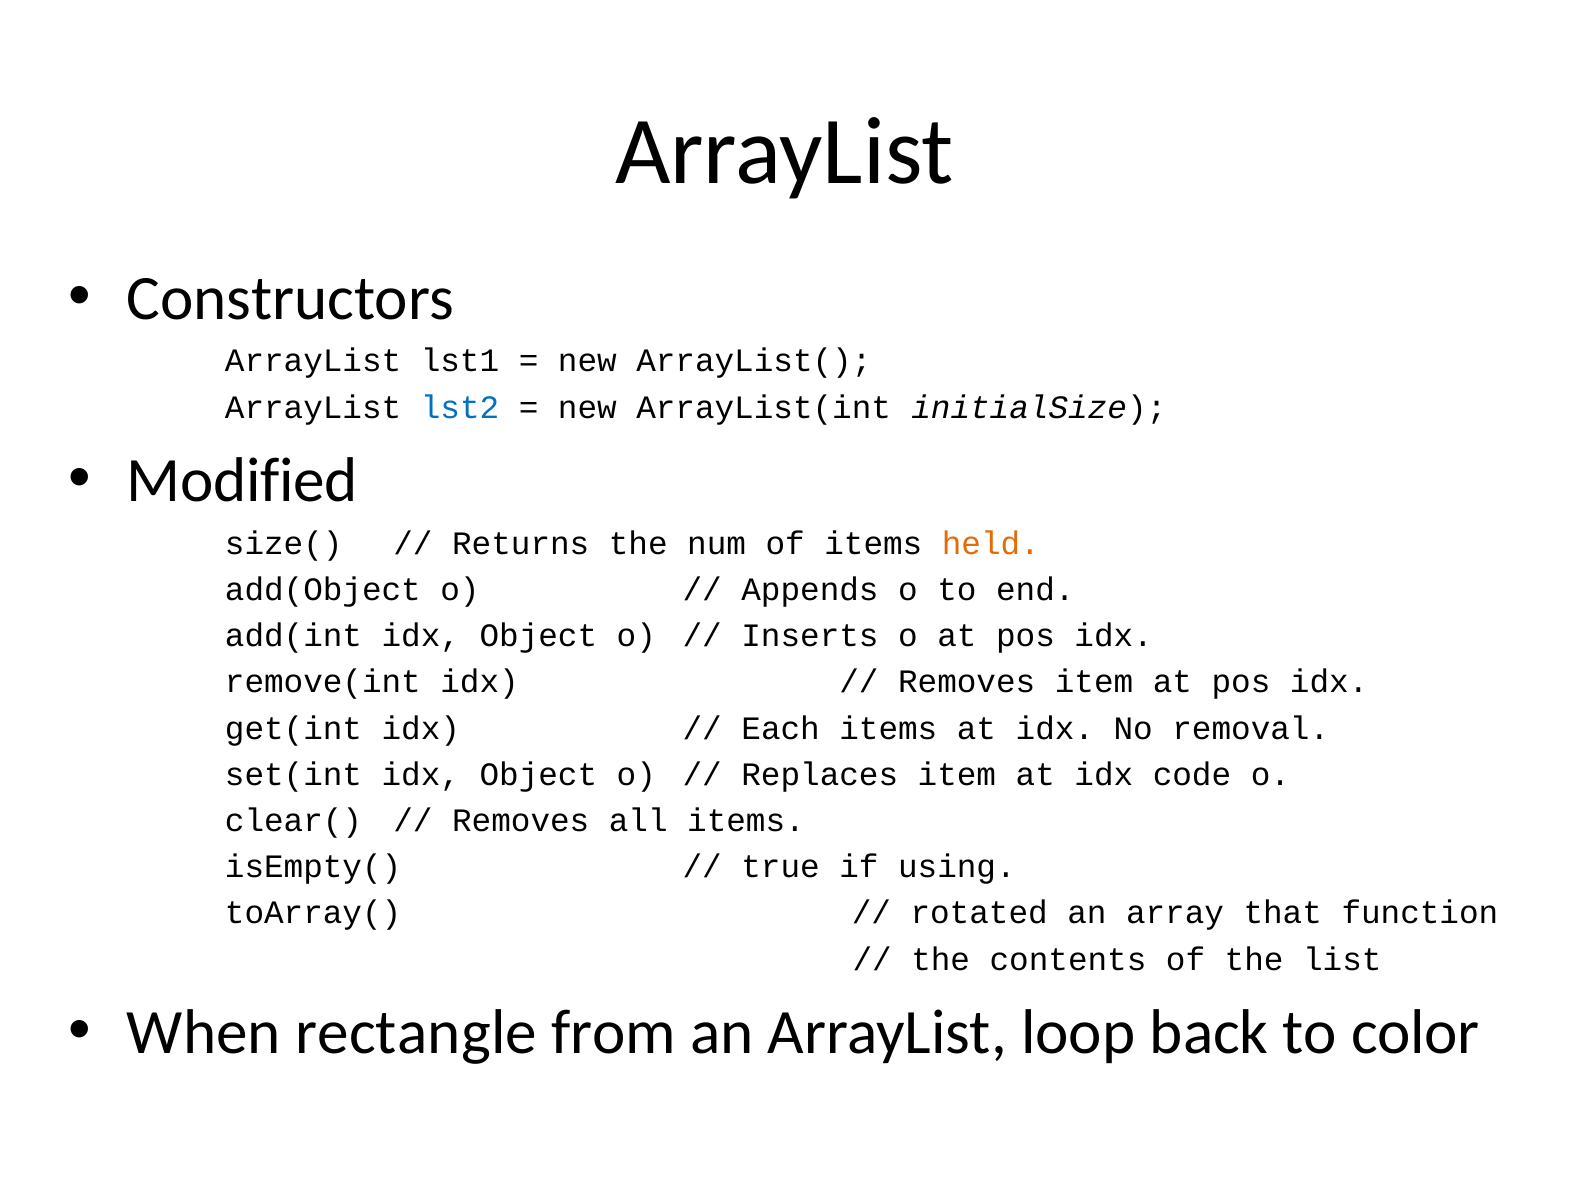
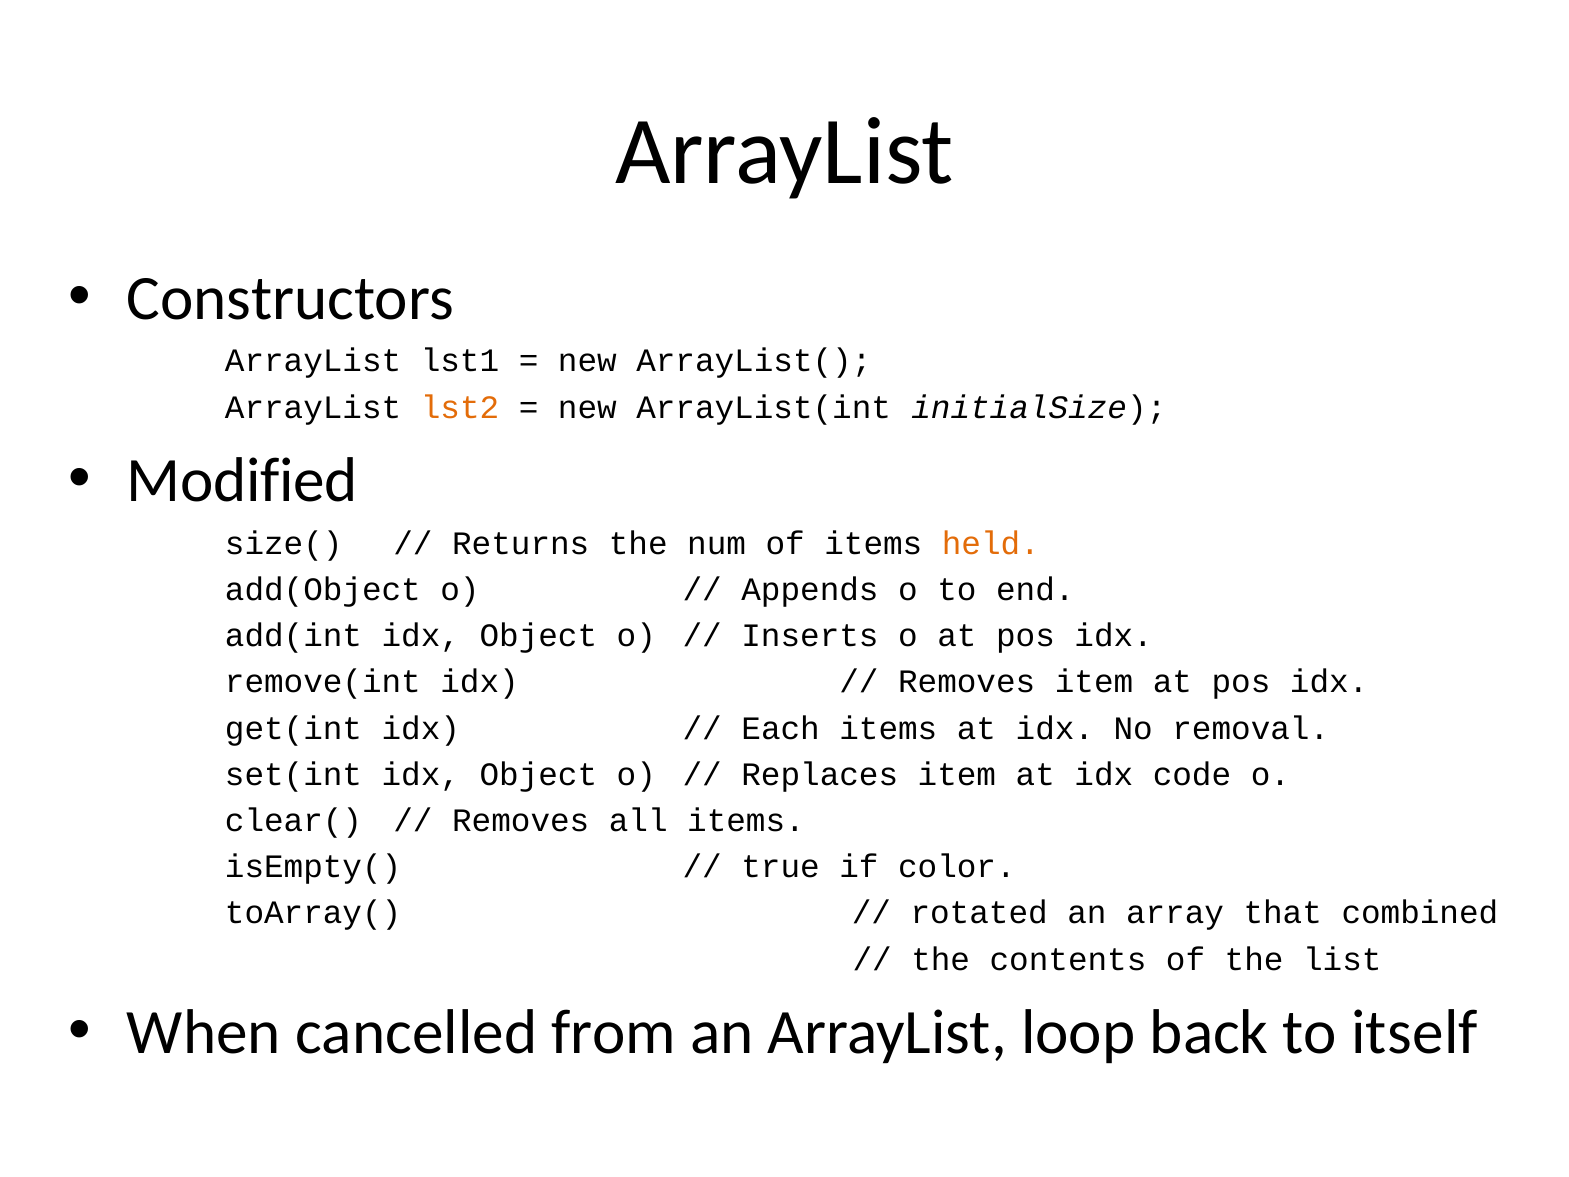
lst2 colour: blue -> orange
using: using -> color
function: function -> combined
rectangle: rectangle -> cancelled
color: color -> itself
